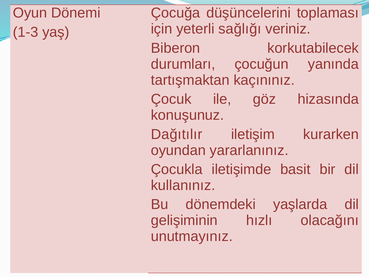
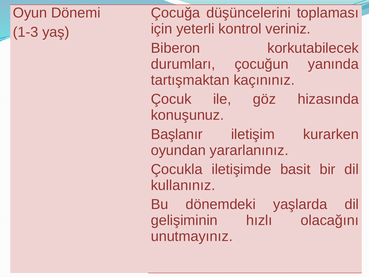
sağlığı: sağlığı -> kontrol
Dağıtılır: Dağıtılır -> Başlanır
